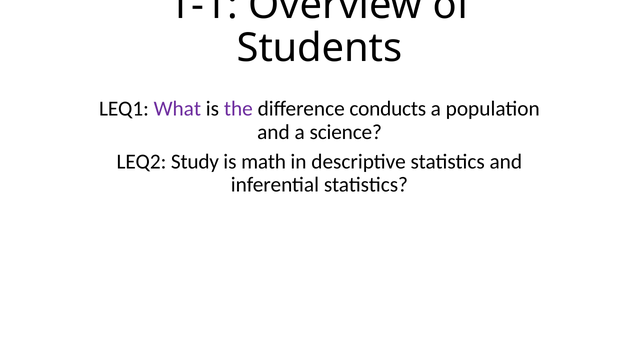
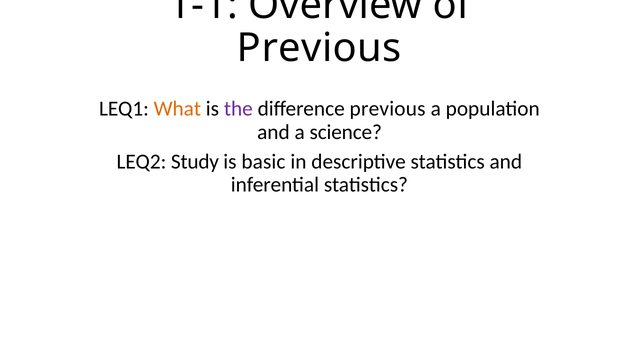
Students at (320, 48): Students -> Previous
What colour: purple -> orange
difference conducts: conducts -> previous
math: math -> basic
